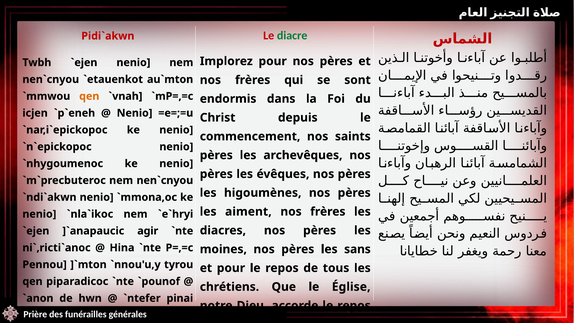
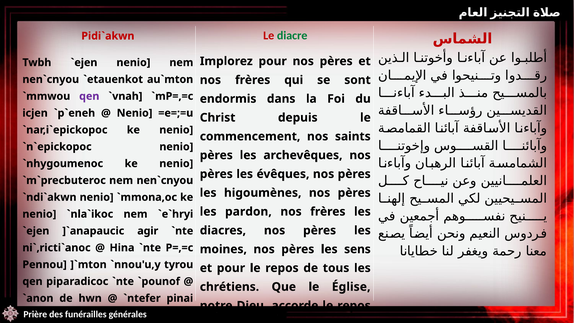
qen at (89, 96) colour: orange -> purple
aiment: aiment -> pardon
sans: sans -> sens
